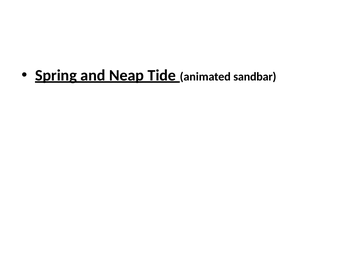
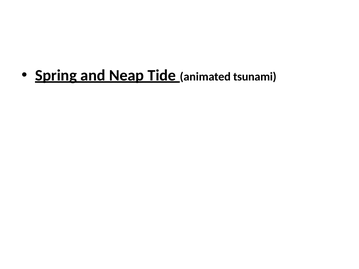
sandbar: sandbar -> tsunami
